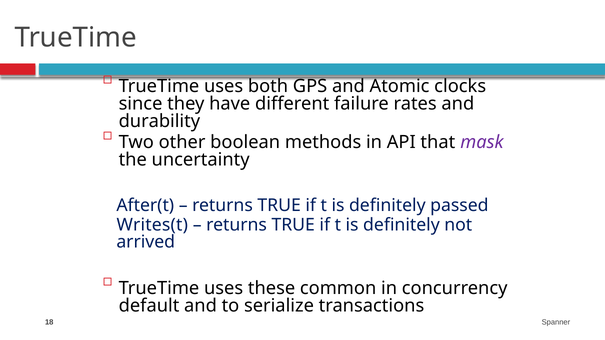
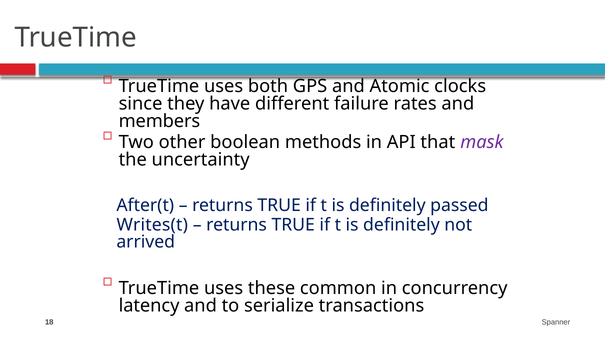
durability: durability -> members
default: default -> latency
